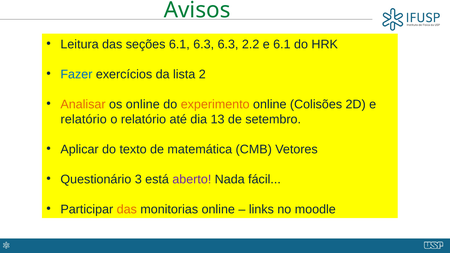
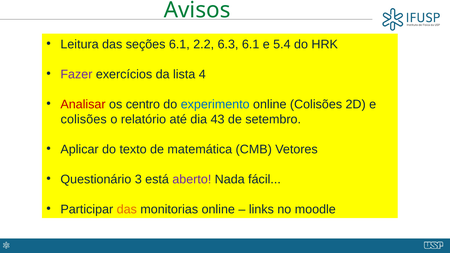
6.1 6.3: 6.3 -> 2.2
6.3 2.2: 2.2 -> 6.1
e 6.1: 6.1 -> 5.4
Fazer colour: blue -> purple
2: 2 -> 4
Analisar colour: orange -> red
os online: online -> centro
experimento colour: orange -> blue
relatório at (84, 119): relatório -> colisões
13: 13 -> 43
